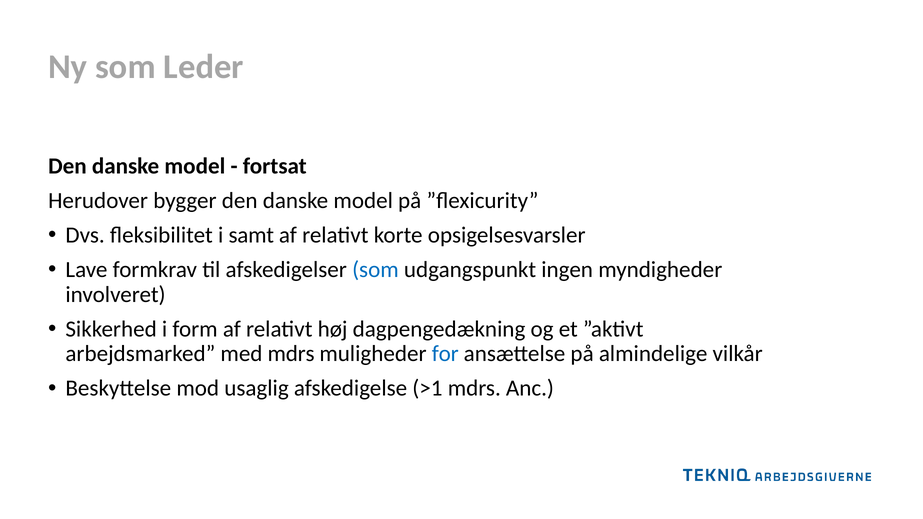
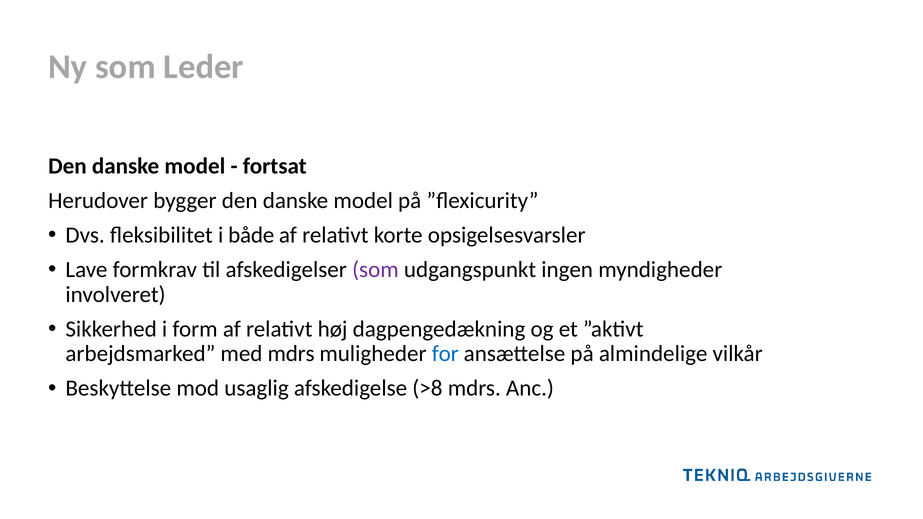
samt: samt -> både
som at (375, 270) colour: blue -> purple
>1: >1 -> >8
